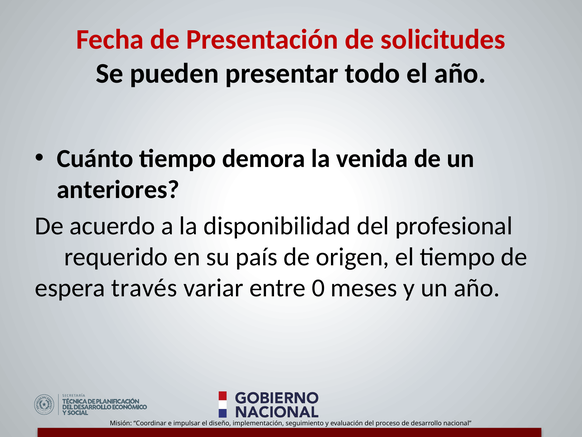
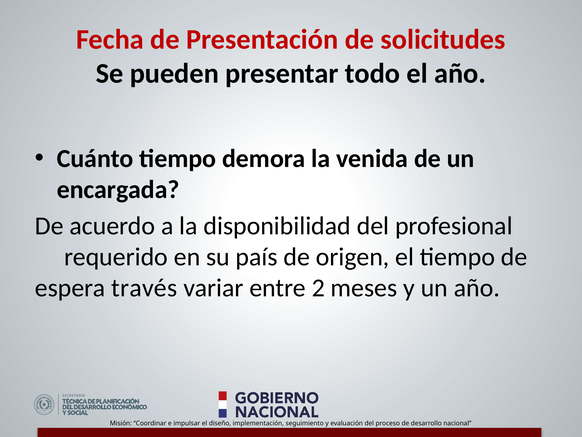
anteriores: anteriores -> encargada
0: 0 -> 2
